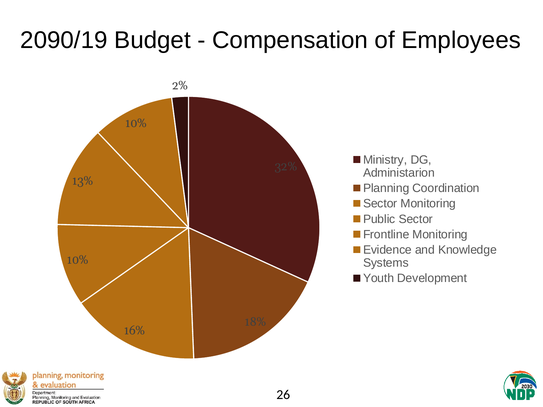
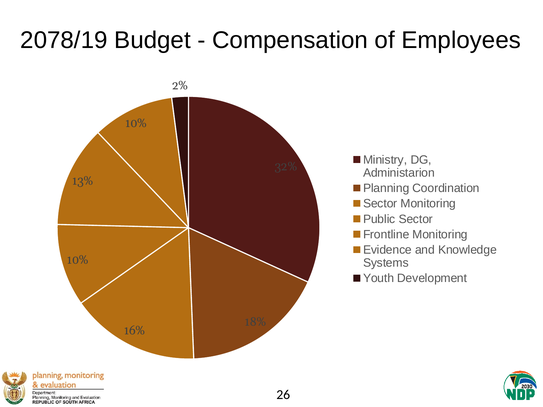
2090/19: 2090/19 -> 2078/19
